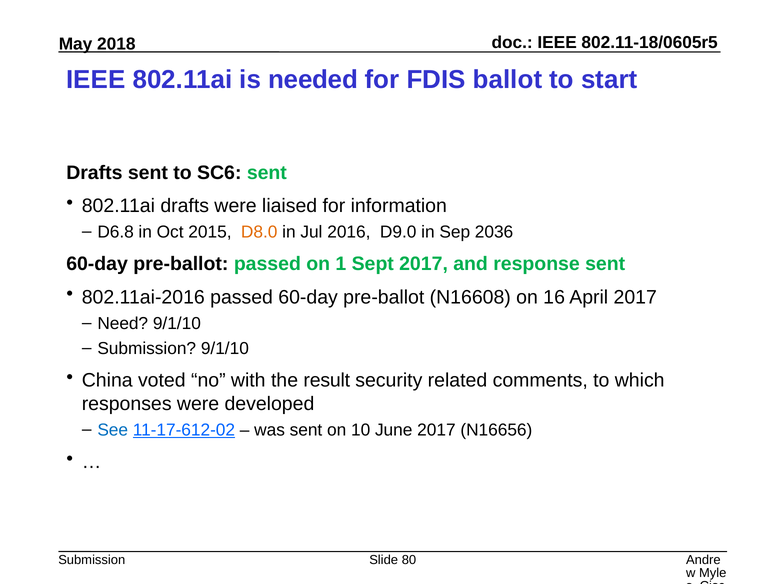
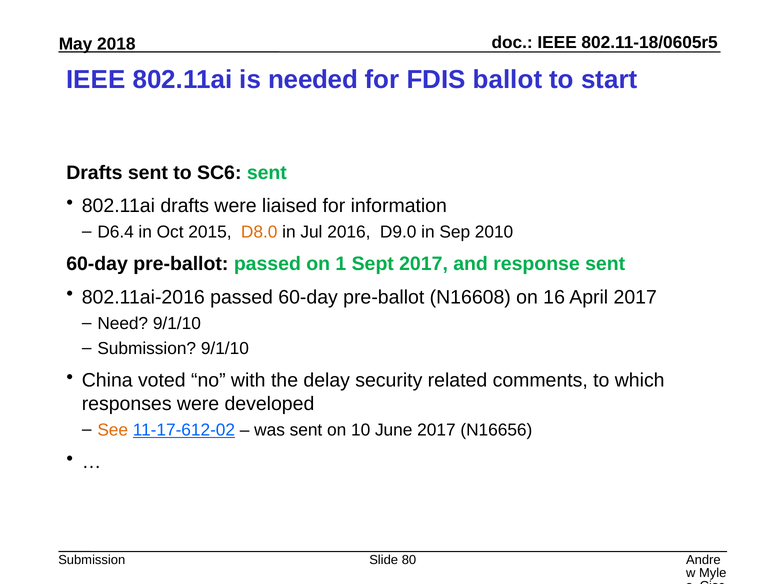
D6.8: D6.8 -> D6.4
2036: 2036 -> 2010
result: result -> delay
See colour: blue -> orange
